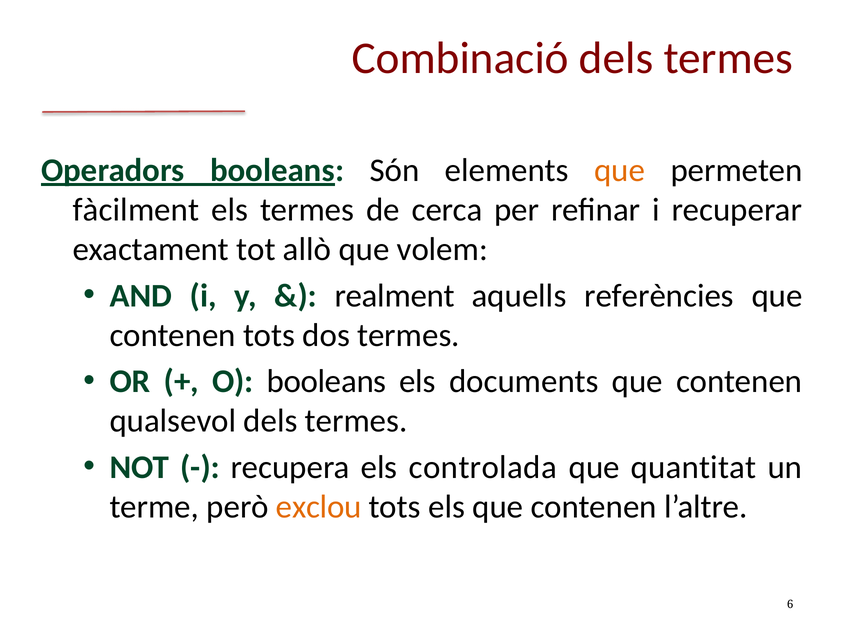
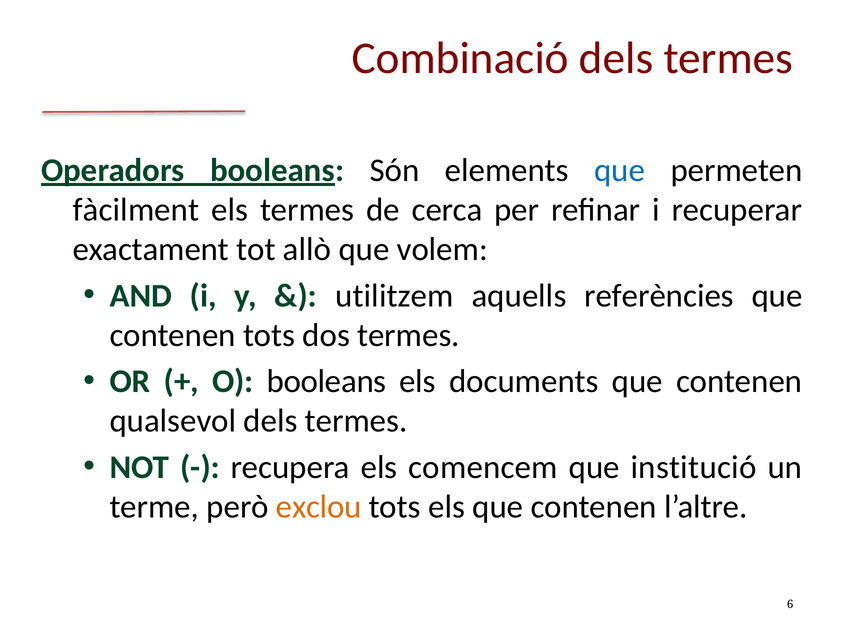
que at (620, 170) colour: orange -> blue
realment: realment -> utilitzem
controlada: controlada -> comencem
quantitat: quantitat -> institució
